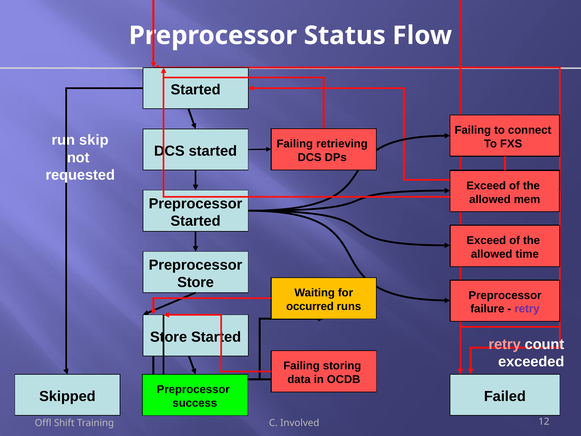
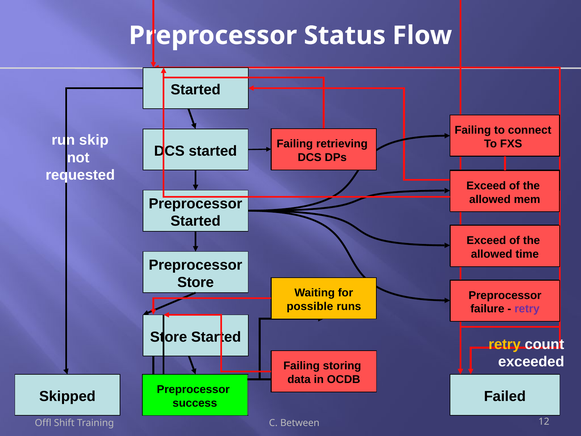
occurred: occurred -> possible
retry at (505, 344) colour: pink -> yellow
Involved: Involved -> Between
